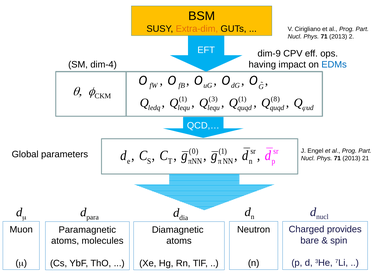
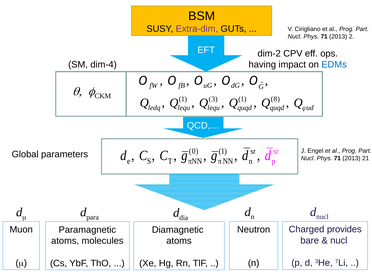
Extra-dim colour: orange -> purple
dim-9: dim-9 -> dim-2
spin at (339, 241): spin -> nucl
